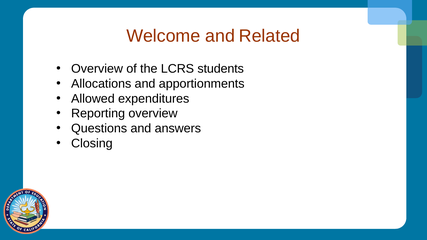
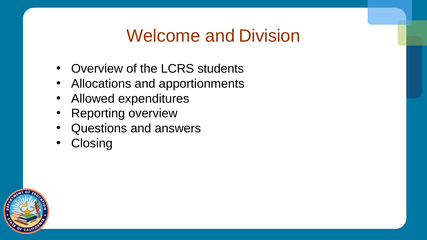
Related: Related -> Division
